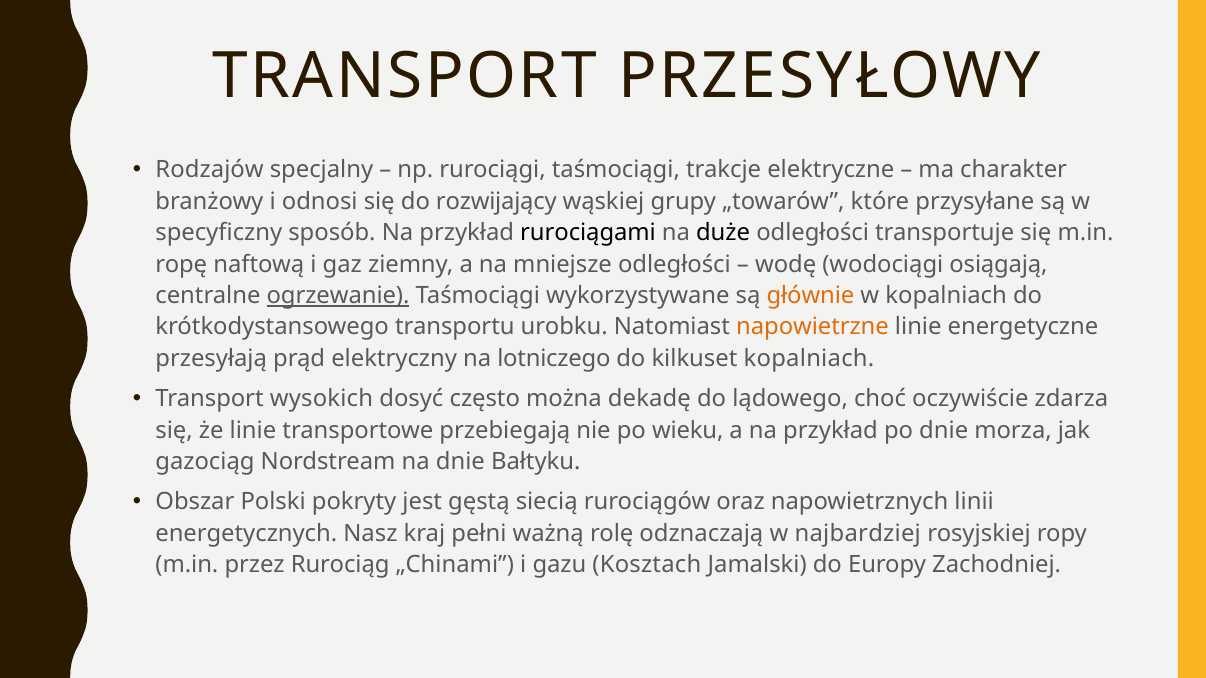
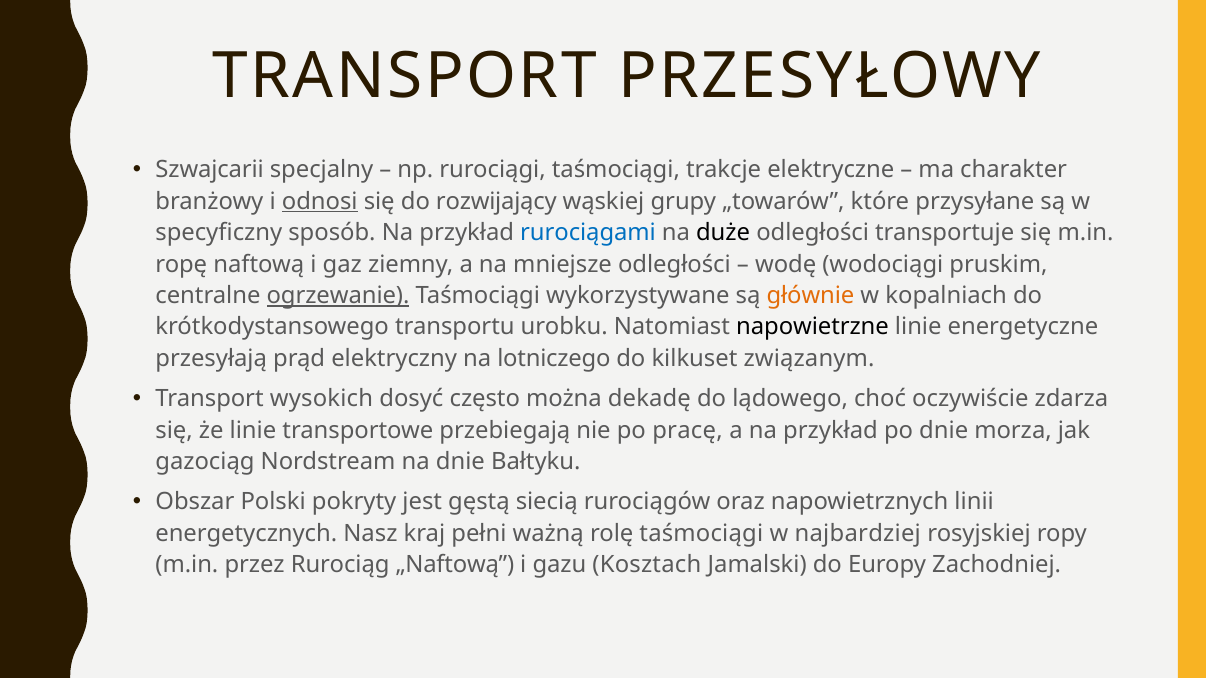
Rodzajów: Rodzajów -> Szwajcarii
odnosi underline: none -> present
rurociągami colour: black -> blue
osiągają: osiągają -> pruskim
napowietrzne colour: orange -> black
kilkuset kopalniach: kopalniach -> związanym
wieku: wieku -> pracę
rolę odznaczają: odznaczają -> taśmociągi
„Chinami: „Chinami -> „Naftową
